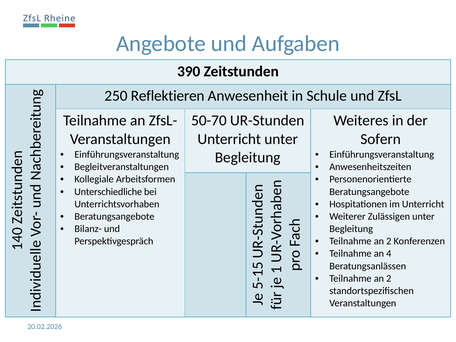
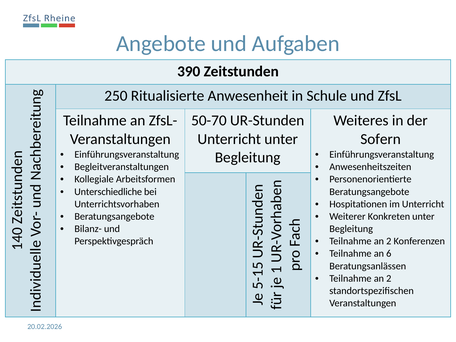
Reflektieren: Reflektieren -> Ritualisierte
Zulässigen: Zulässigen -> Konkreten
an 4: 4 -> 6
